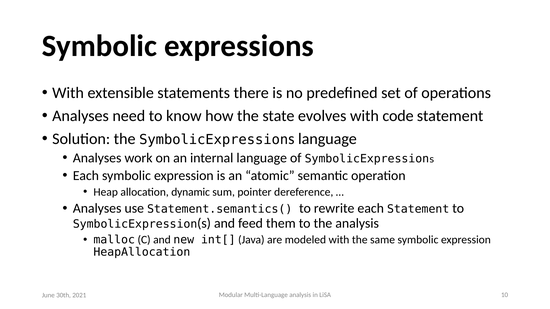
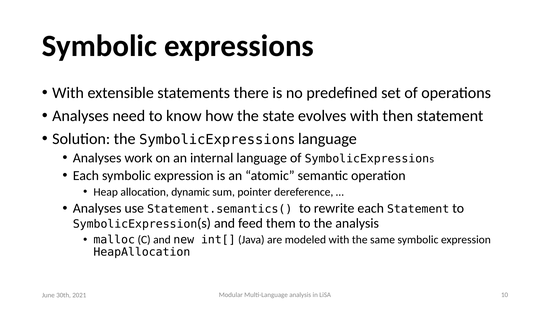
code: code -> then
